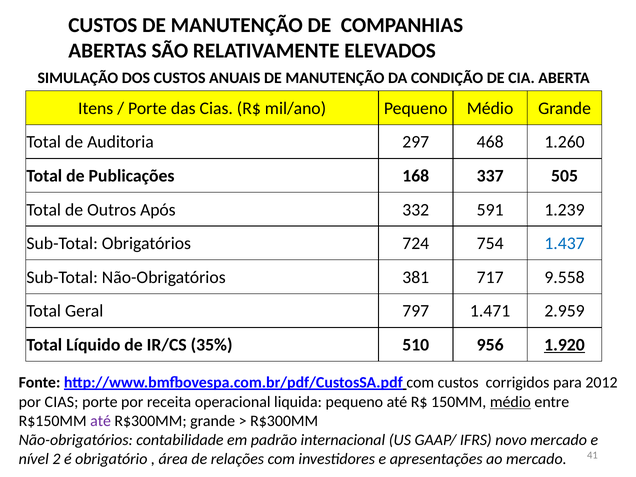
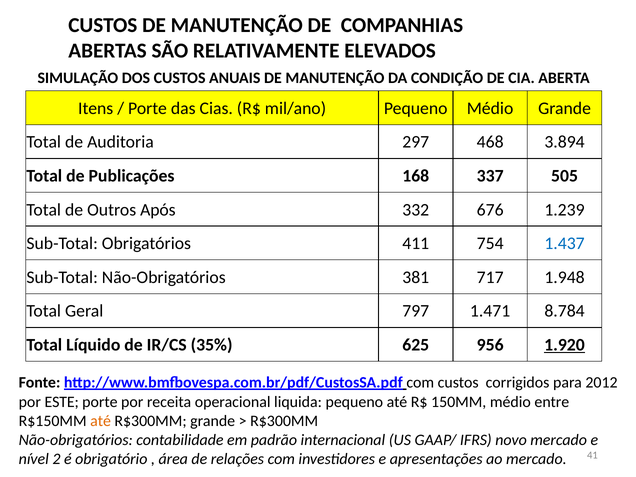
1.260: 1.260 -> 3.894
591: 591 -> 676
724: 724 -> 411
9.558: 9.558 -> 1.948
2.959: 2.959 -> 8.784
510: 510 -> 625
por CIAS: CIAS -> ESTE
médio at (510, 402) underline: present -> none
até at (101, 421) colour: purple -> orange
